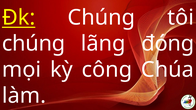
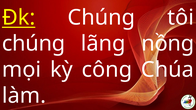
đóng: đóng -> nồng
